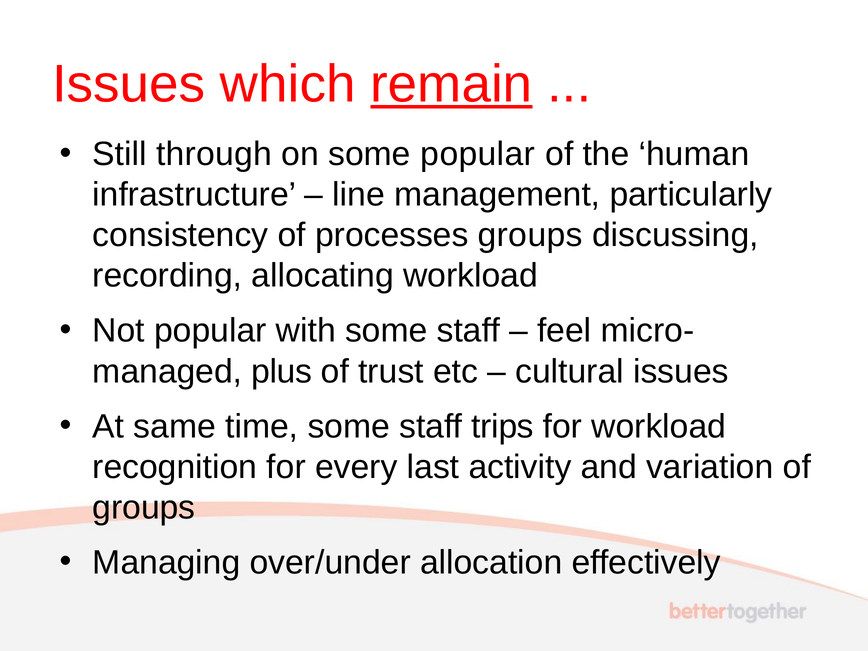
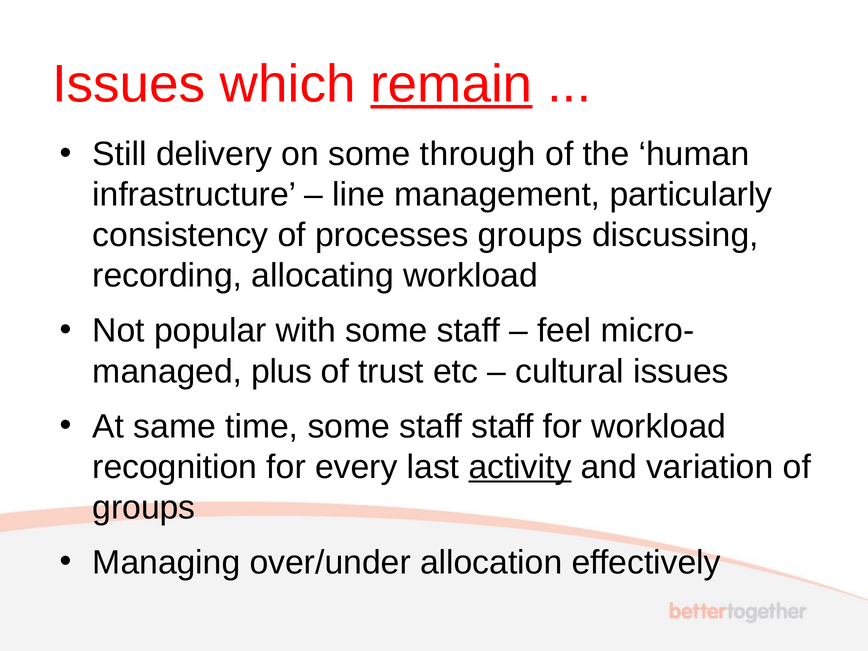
through: through -> delivery
some popular: popular -> through
staff trips: trips -> staff
activity underline: none -> present
